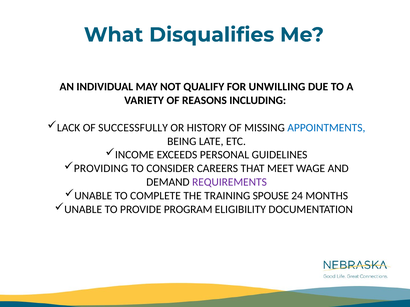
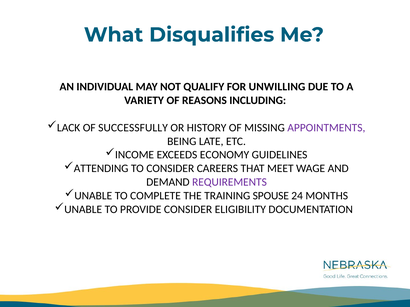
APPOINTMENTS colour: blue -> purple
PERSONAL: PERSONAL -> ECONOMY
PROVIDING: PROVIDING -> ATTENDING
PROVIDE PROGRAM: PROGRAM -> CONSIDER
